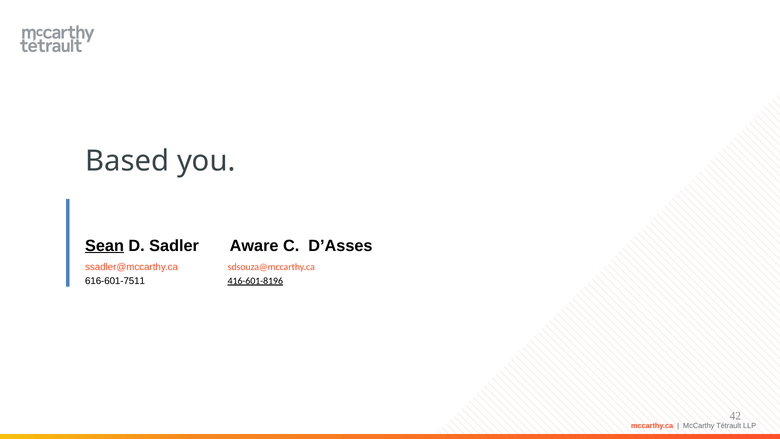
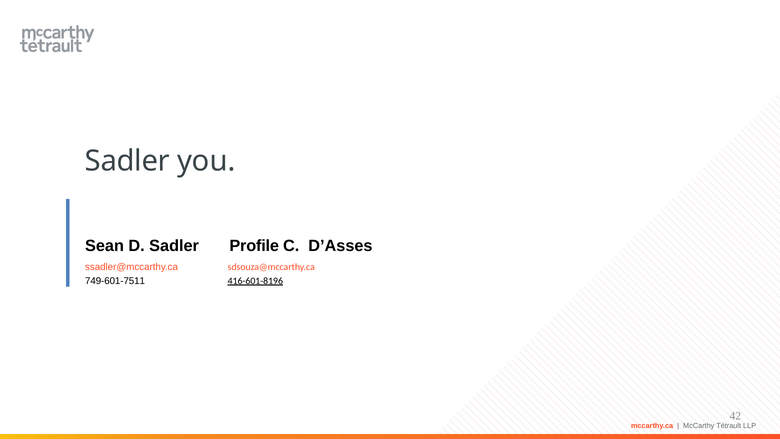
Based at (127, 161): Based -> Sadler
Sean underline: present -> none
Aware: Aware -> Profile
616-601-7511: 616-601-7511 -> 749-601-7511
